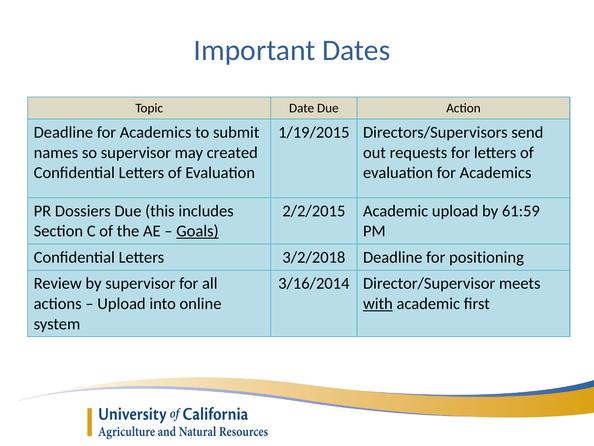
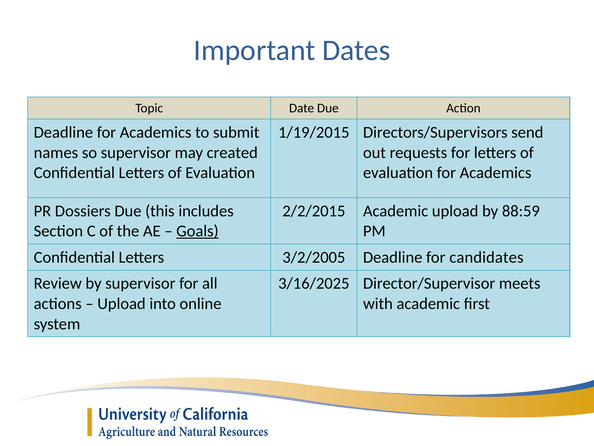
61:59: 61:59 -> 88:59
3/2/2018: 3/2/2018 -> 3/2/2005
positioning: positioning -> candidates
3/16/2014: 3/16/2014 -> 3/16/2025
with underline: present -> none
